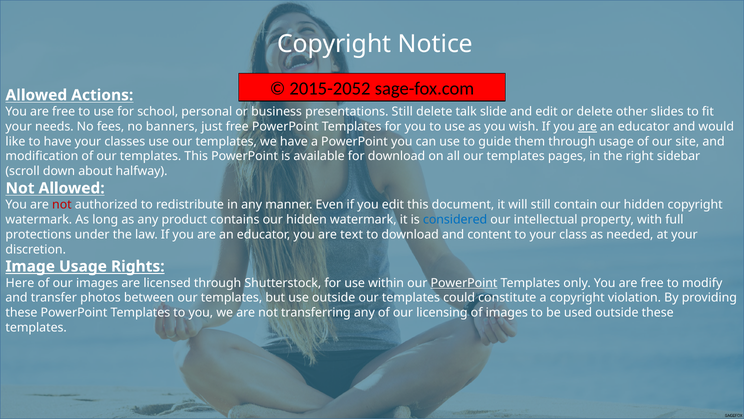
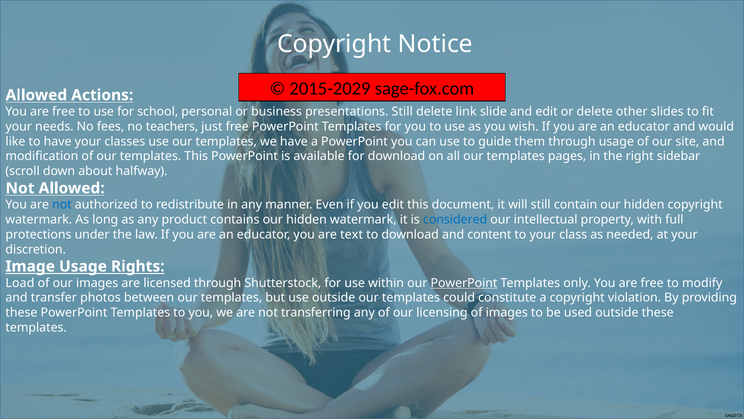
2015-2052: 2015-2052 -> 2015-2029
talk: talk -> link
banners: banners -> teachers
are at (587, 126) underline: present -> none
not at (62, 205) colour: red -> blue
Here: Here -> Load
